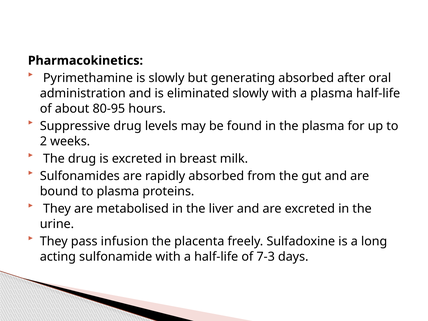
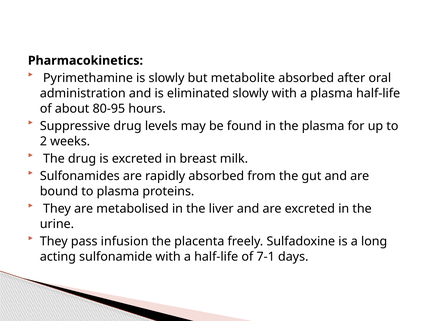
generating: generating -> metabolite
7-3: 7-3 -> 7-1
